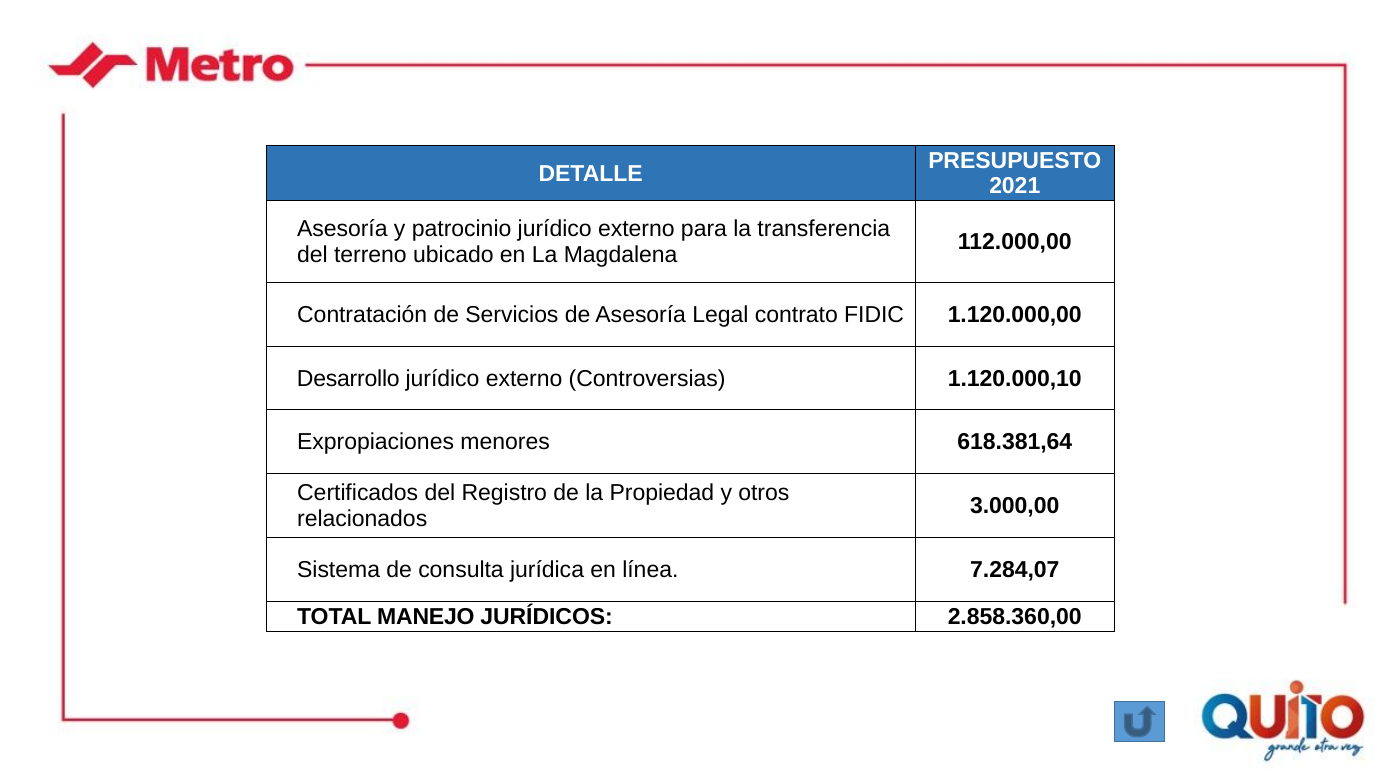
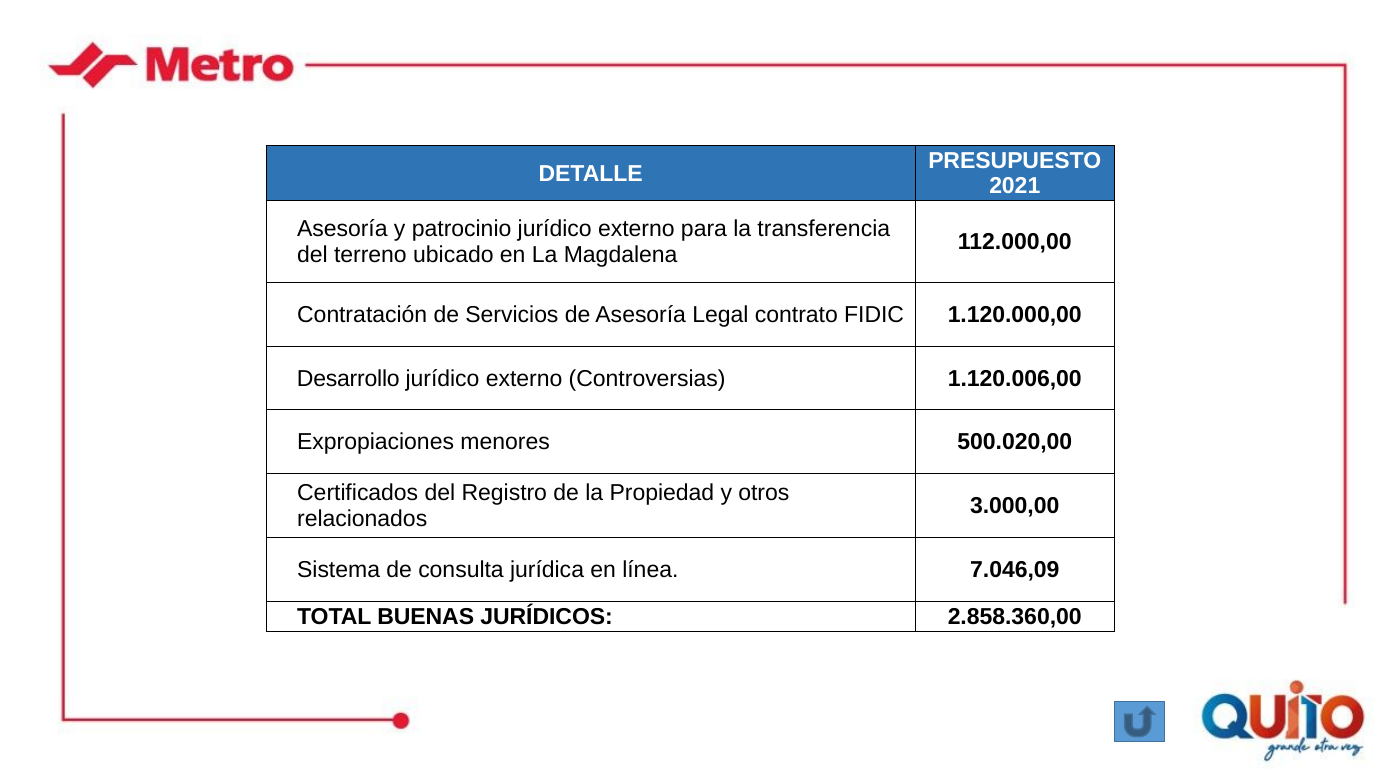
1.120.000,10: 1.120.000,10 -> 1.120.006,00
618.381,64: 618.381,64 -> 500.020,00
7.284,07: 7.284,07 -> 7.046,09
MANEJO: MANEJO -> BUENAS
